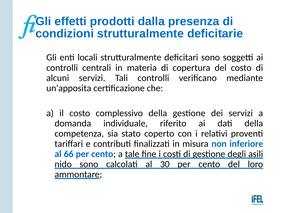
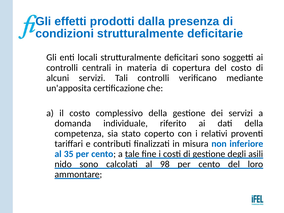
66: 66 -> 35
30: 30 -> 98
